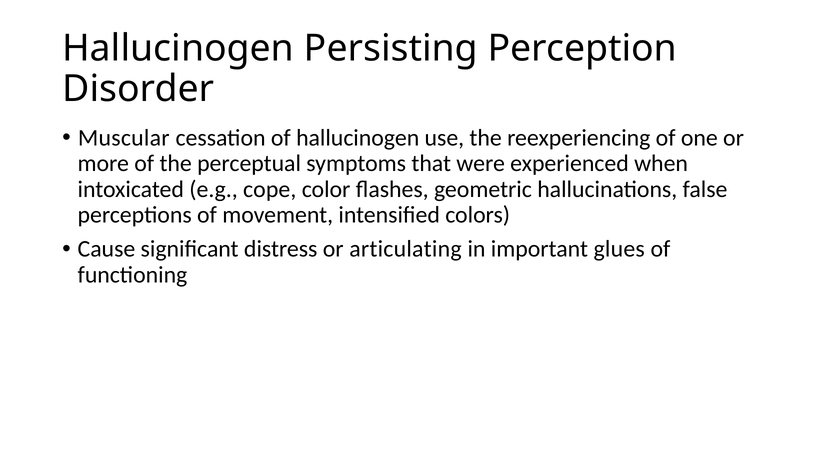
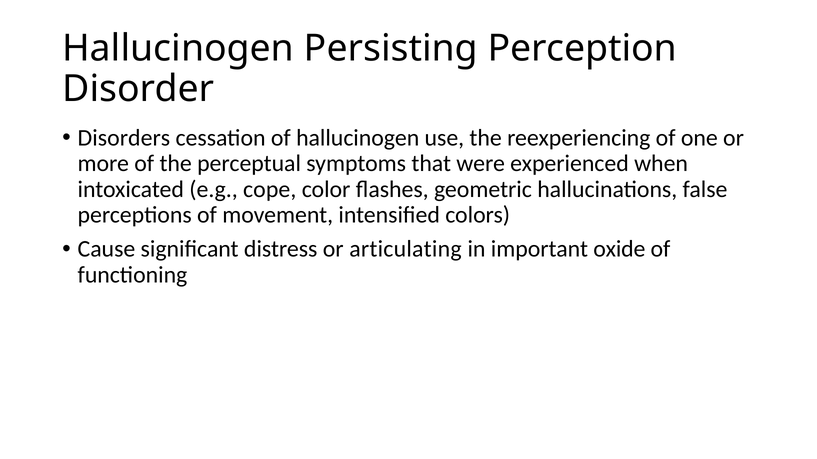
Muscular: Muscular -> Disorders
glues: glues -> oxide
